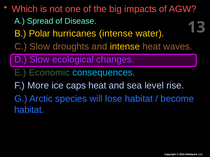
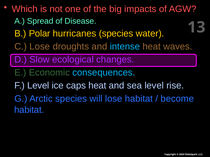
hurricanes intense: intense -> species
C Slow: Slow -> Lose
intense at (125, 47) colour: yellow -> light blue
F More: More -> Level
